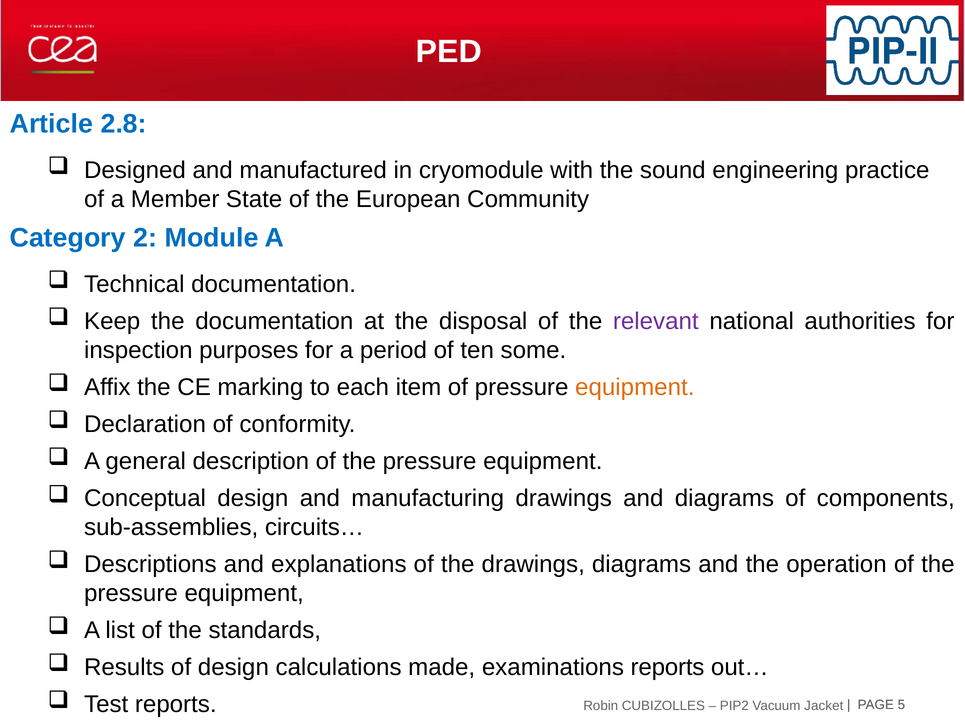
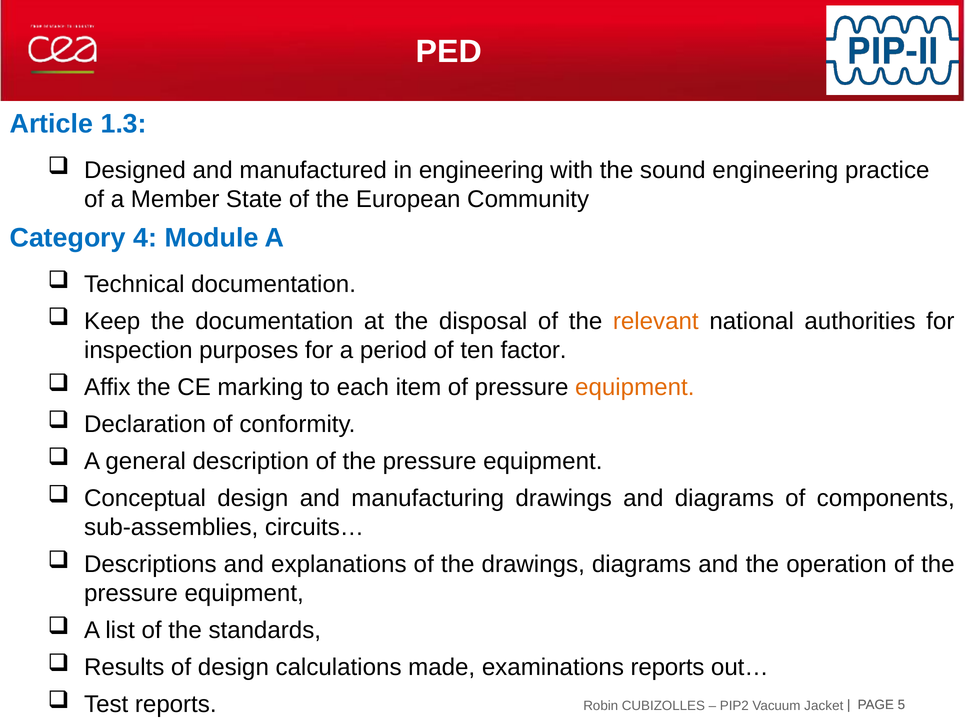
2.8: 2.8 -> 1.3
in cryomodule: cryomodule -> engineering
2: 2 -> 4
relevant colour: purple -> orange
some: some -> factor
